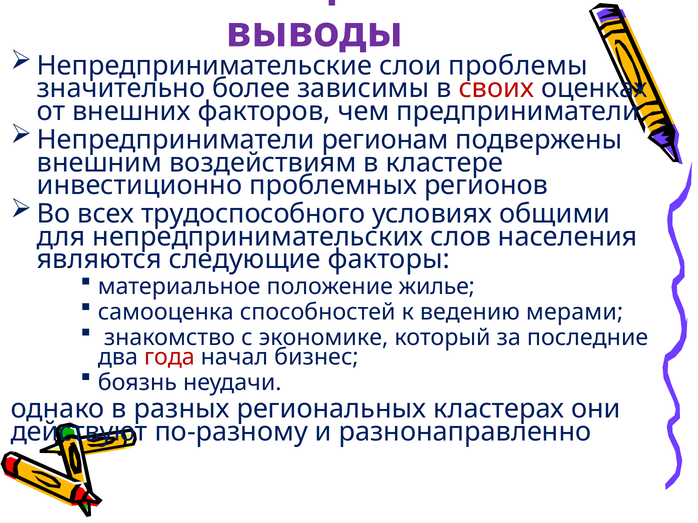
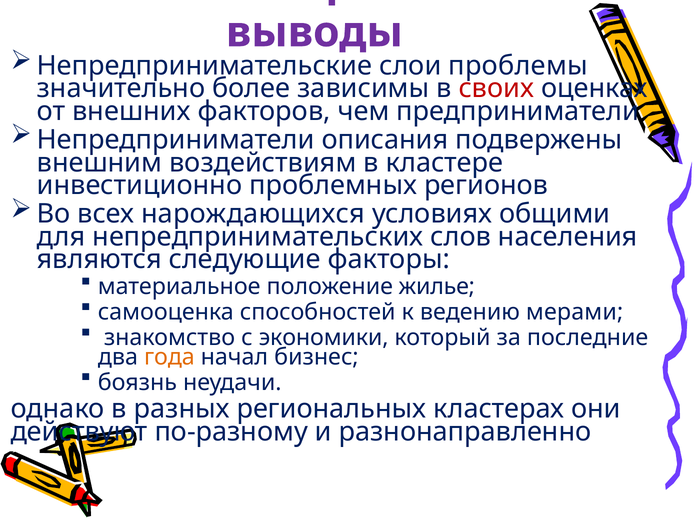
регионам: регионам -> описания
трудоспособного: трудоспособного -> нарождающихся
экономике: экономике -> экономики
года colour: red -> orange
